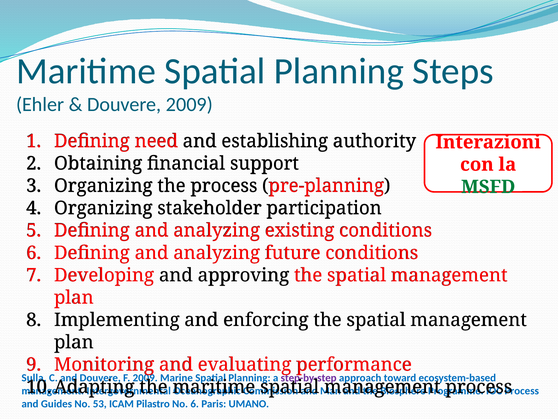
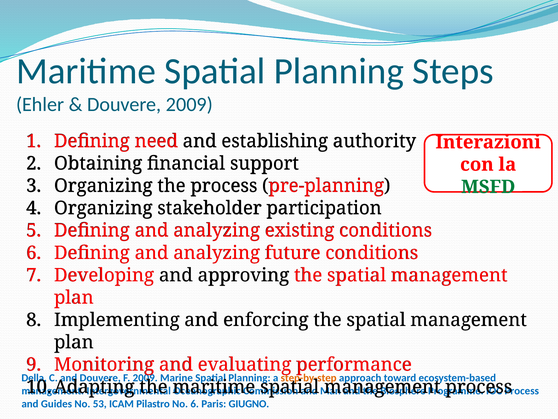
Sulla: Sulla -> Della
step-by-step colour: purple -> orange
UMANO: UMANO -> GIUGNO
